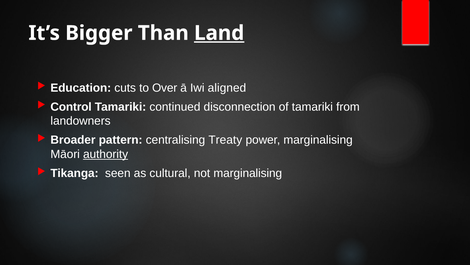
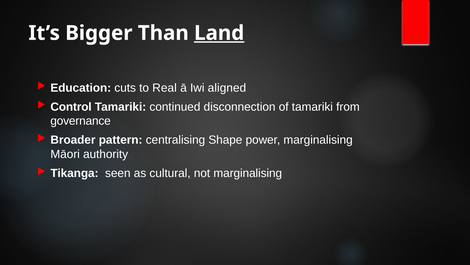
Over: Over -> Real
landowners: landowners -> governance
Treaty: Treaty -> Shape
authority underline: present -> none
